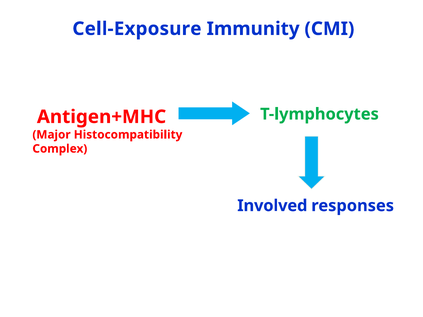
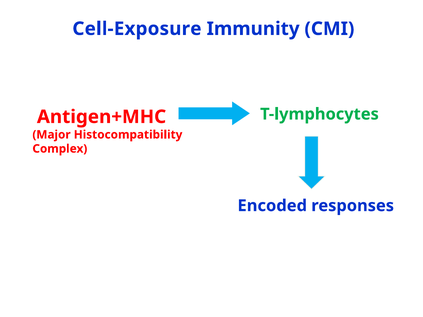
Involved: Involved -> Encoded
